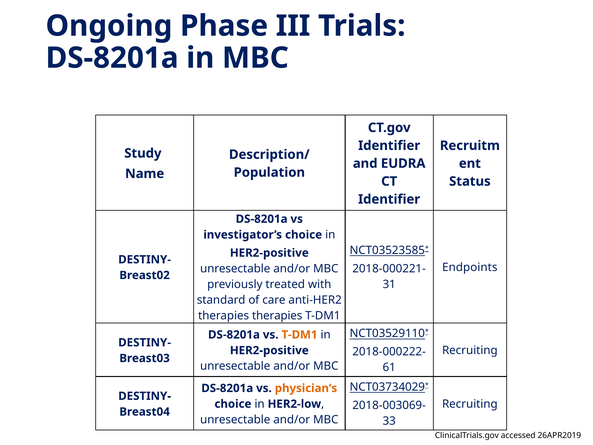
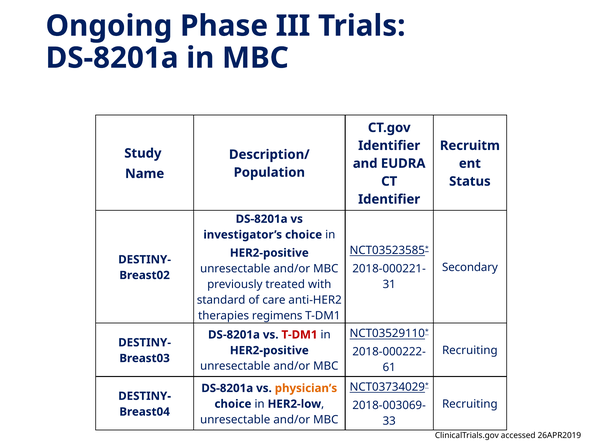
Endpoints: Endpoints -> Secondary
therapies therapies: therapies -> regimens
T-DM1 at (299, 335) colour: orange -> red
